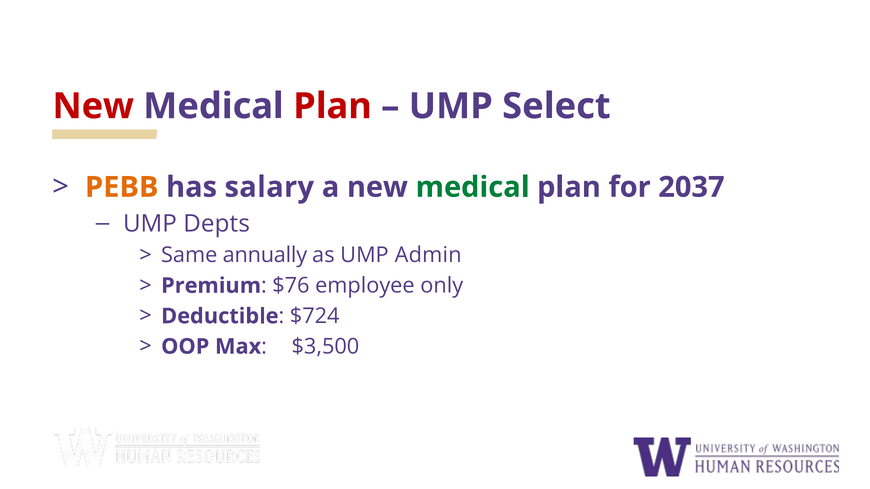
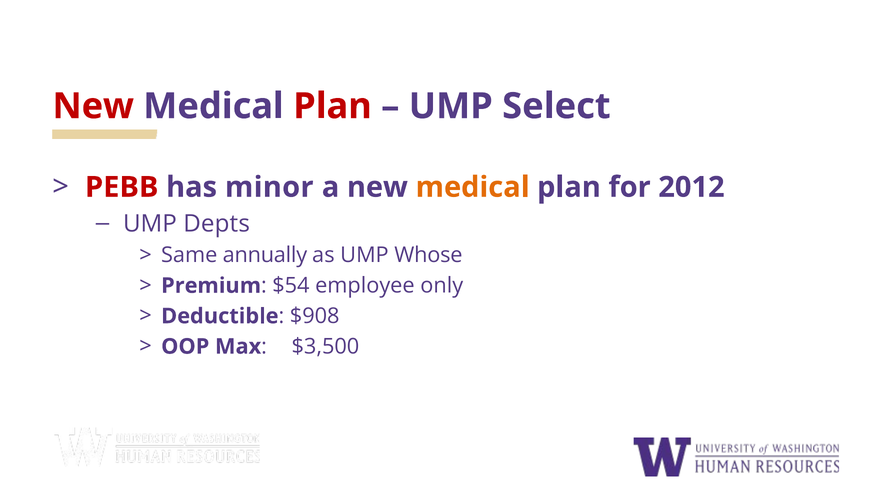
PEBB colour: orange -> red
salary: salary -> minor
medical at (473, 187) colour: green -> orange
2037: 2037 -> 2012
Admin: Admin -> Whose
$76: $76 -> $54
$724: $724 -> $908
